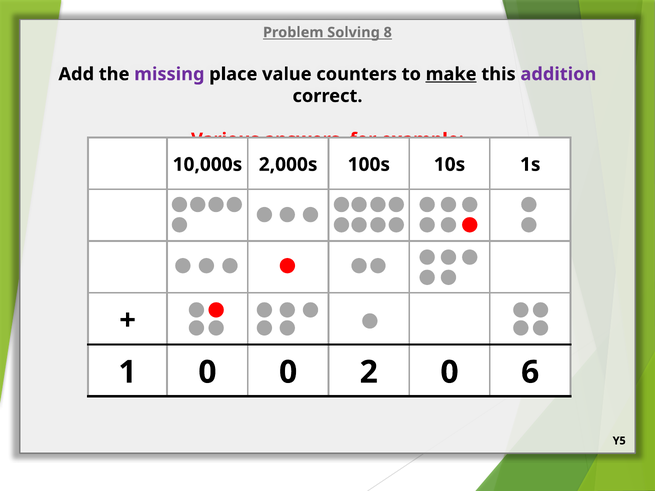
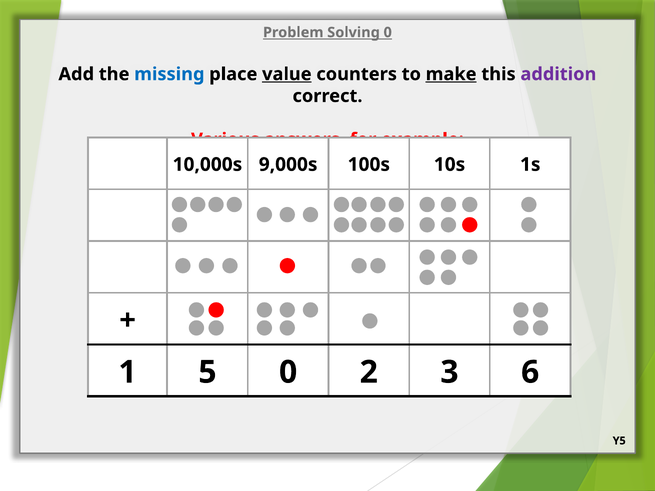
Solving 8: 8 -> 0
missing colour: purple -> blue
value underline: none -> present
2,000s: 2,000s -> 9,000s
1 0: 0 -> 5
2 0: 0 -> 3
